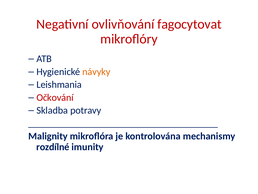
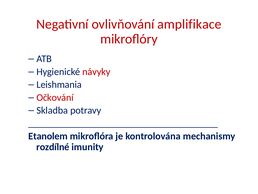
fagocytovat: fagocytovat -> amplifikace
návyky colour: orange -> red
Malignity: Malignity -> Etanolem
